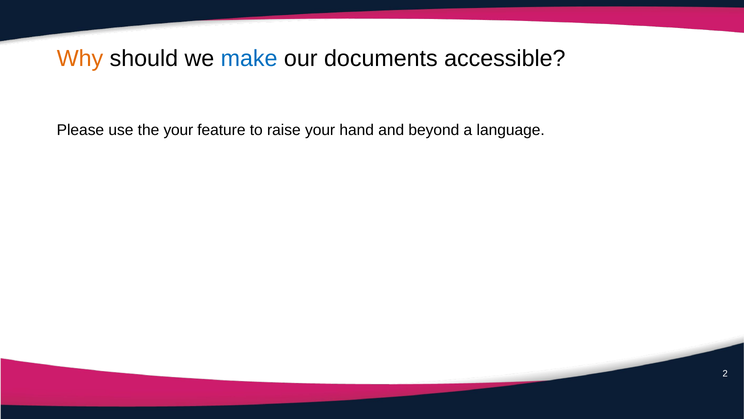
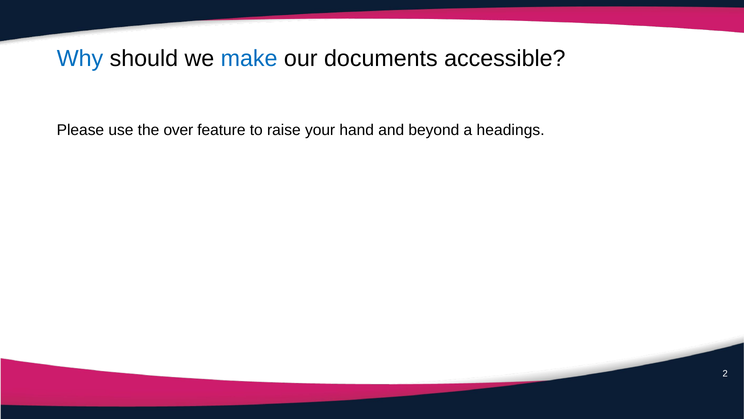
Why colour: orange -> blue
the your: your -> over
language: language -> headings
